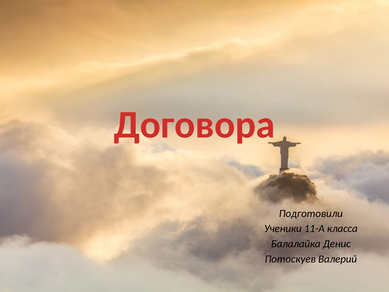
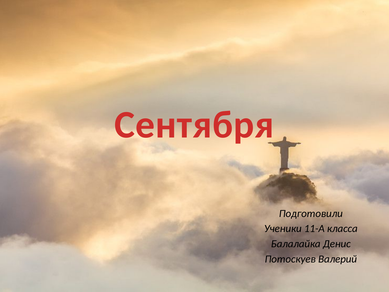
Договора: Договора -> Сентября
